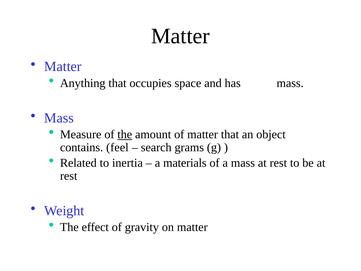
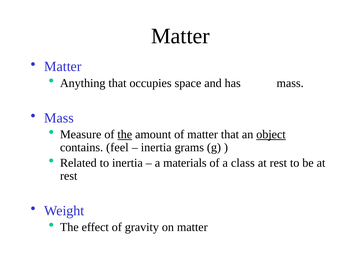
object underline: none -> present
search at (156, 147): search -> inertia
a mass: mass -> class
